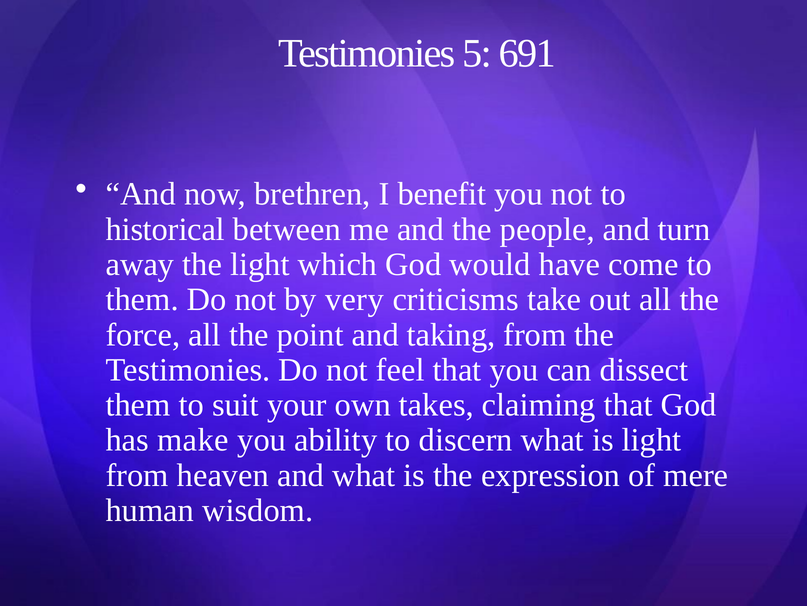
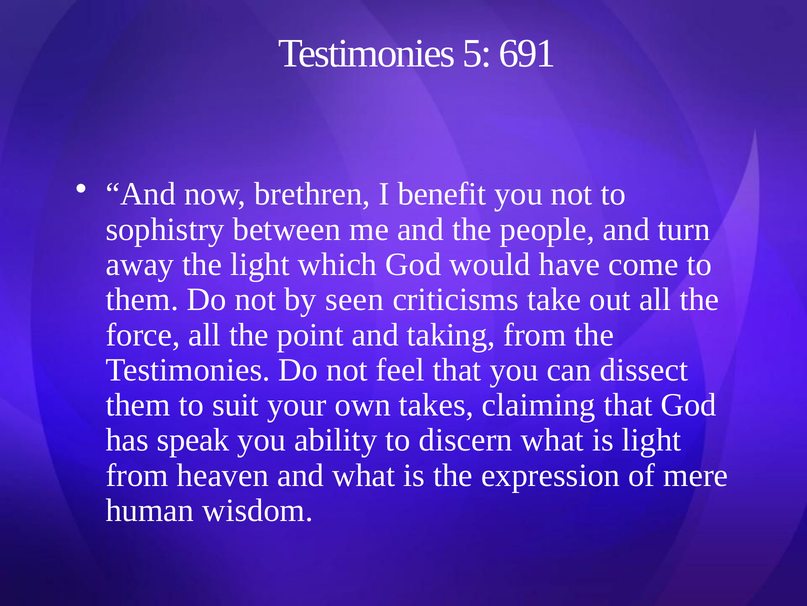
historical: historical -> sophistry
very: very -> seen
make: make -> speak
